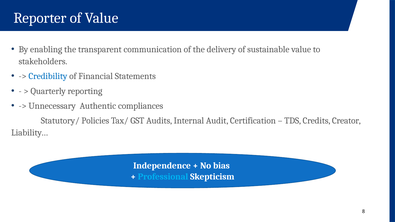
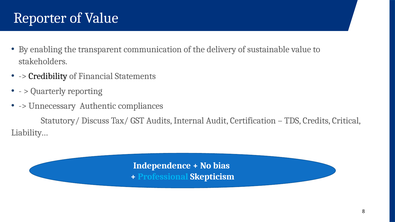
Credibility colour: blue -> black
Policies: Policies -> Discuss
Creator: Creator -> Critical
